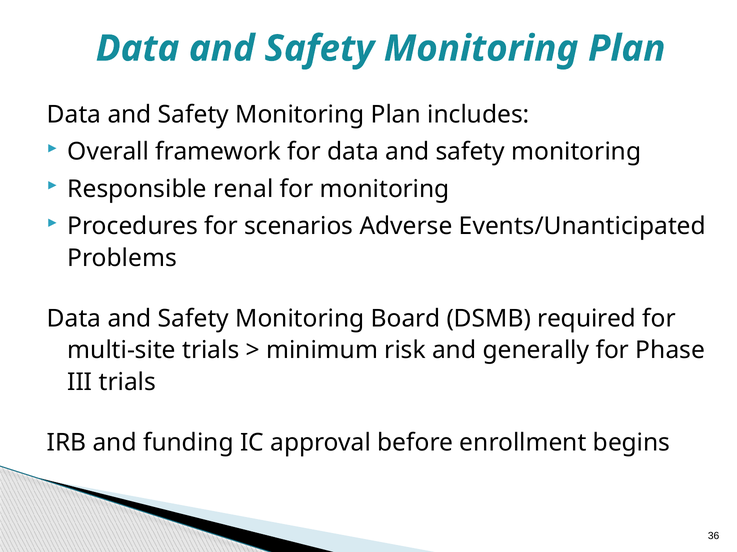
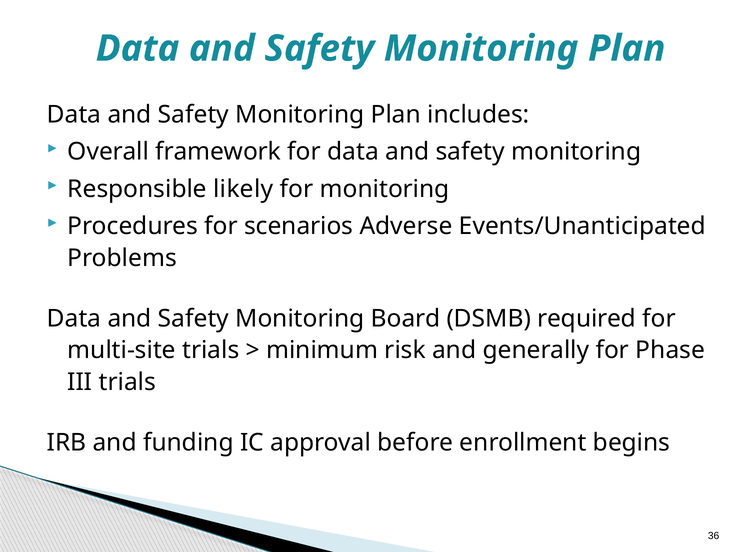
renal: renal -> likely
